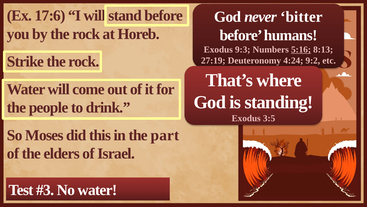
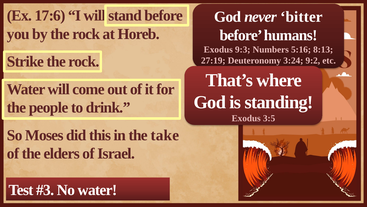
5:16 underline: present -> none
4:24: 4:24 -> 3:24
part: part -> take
